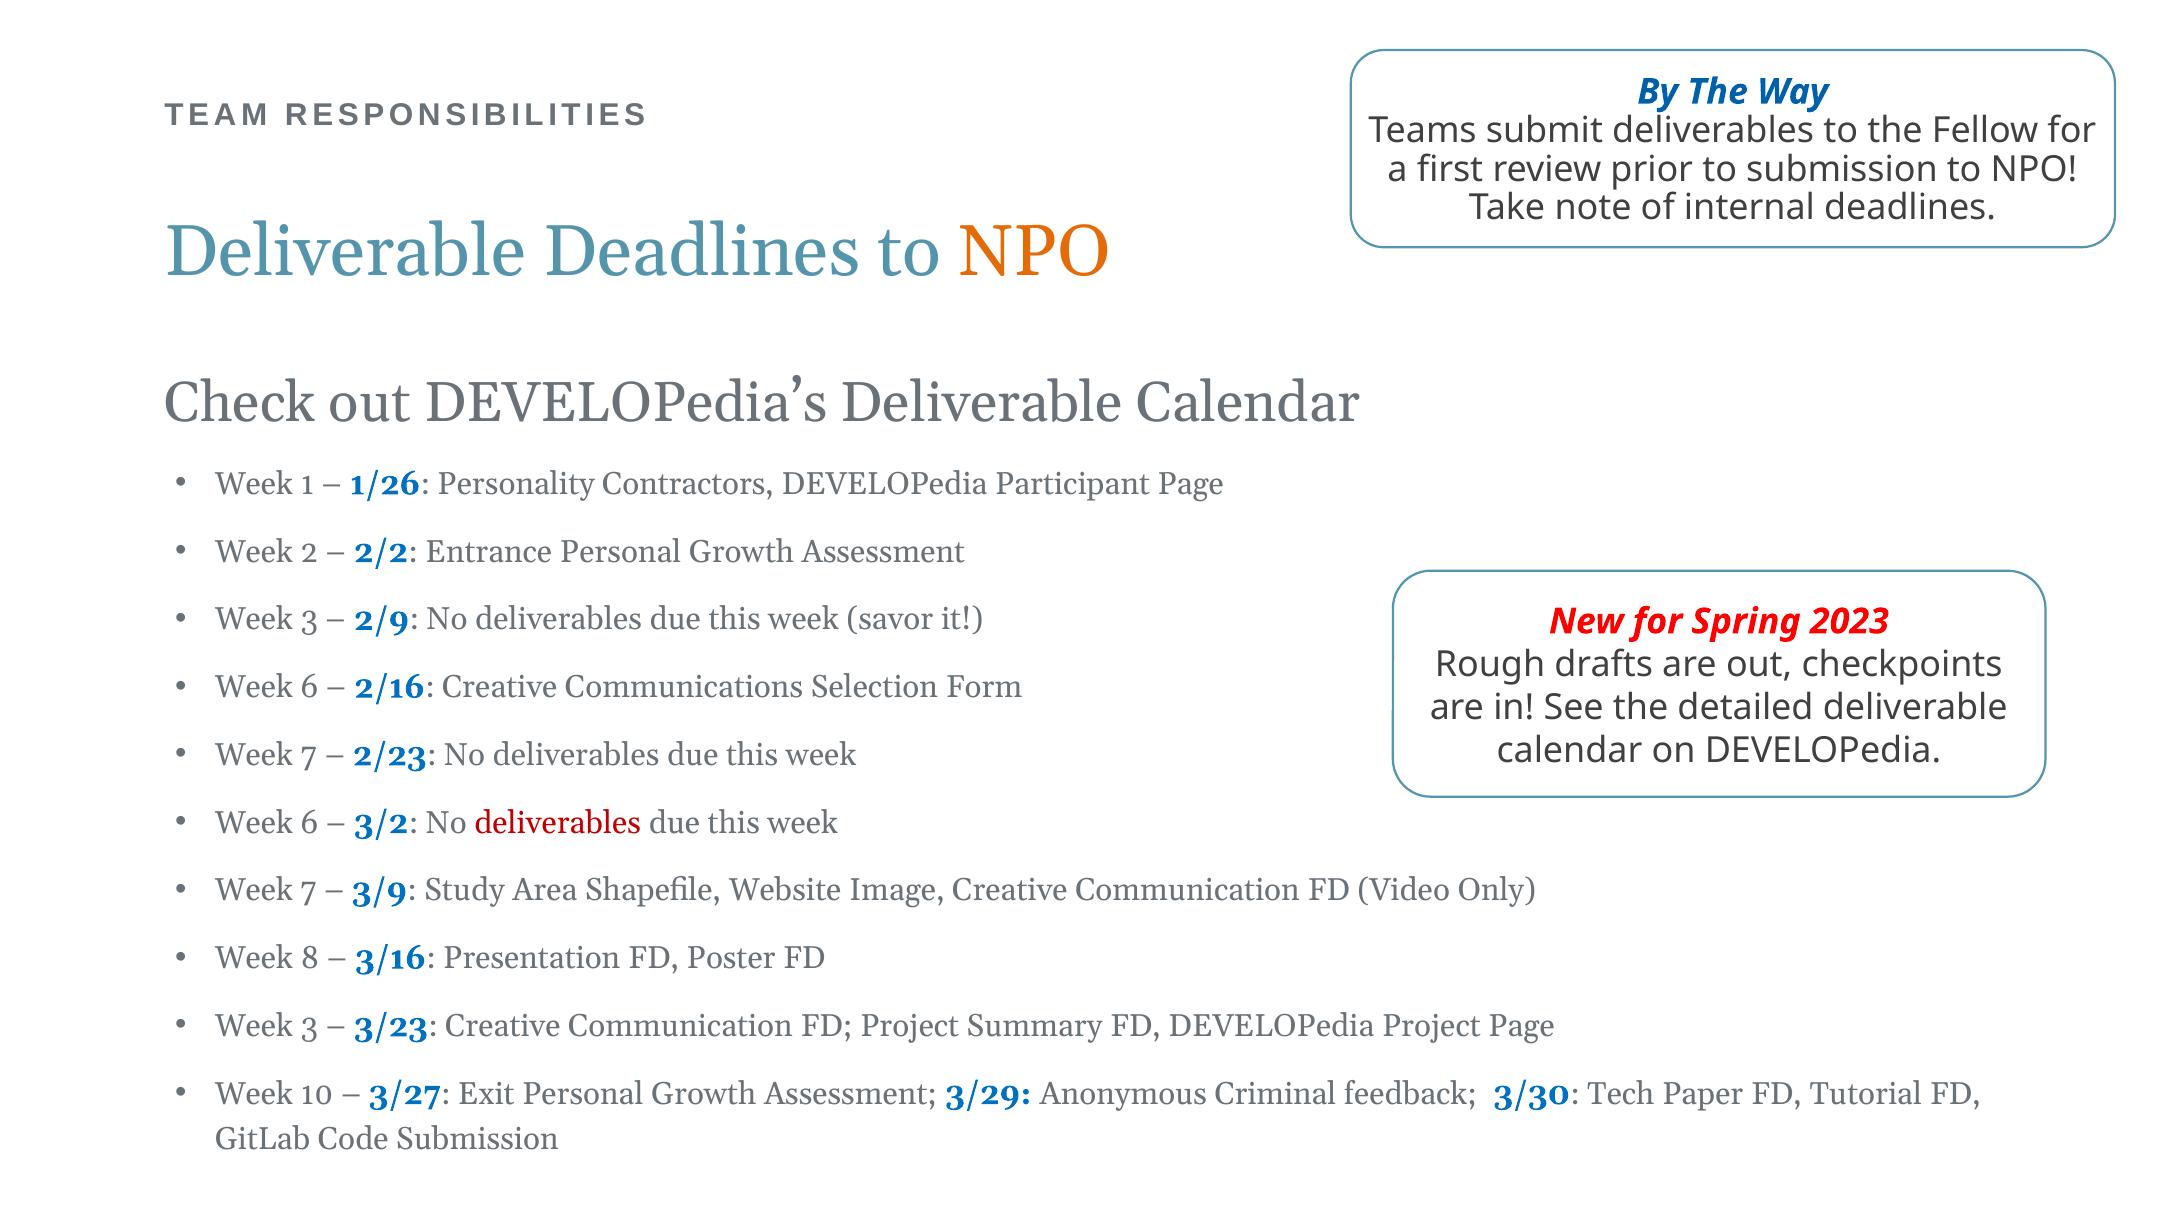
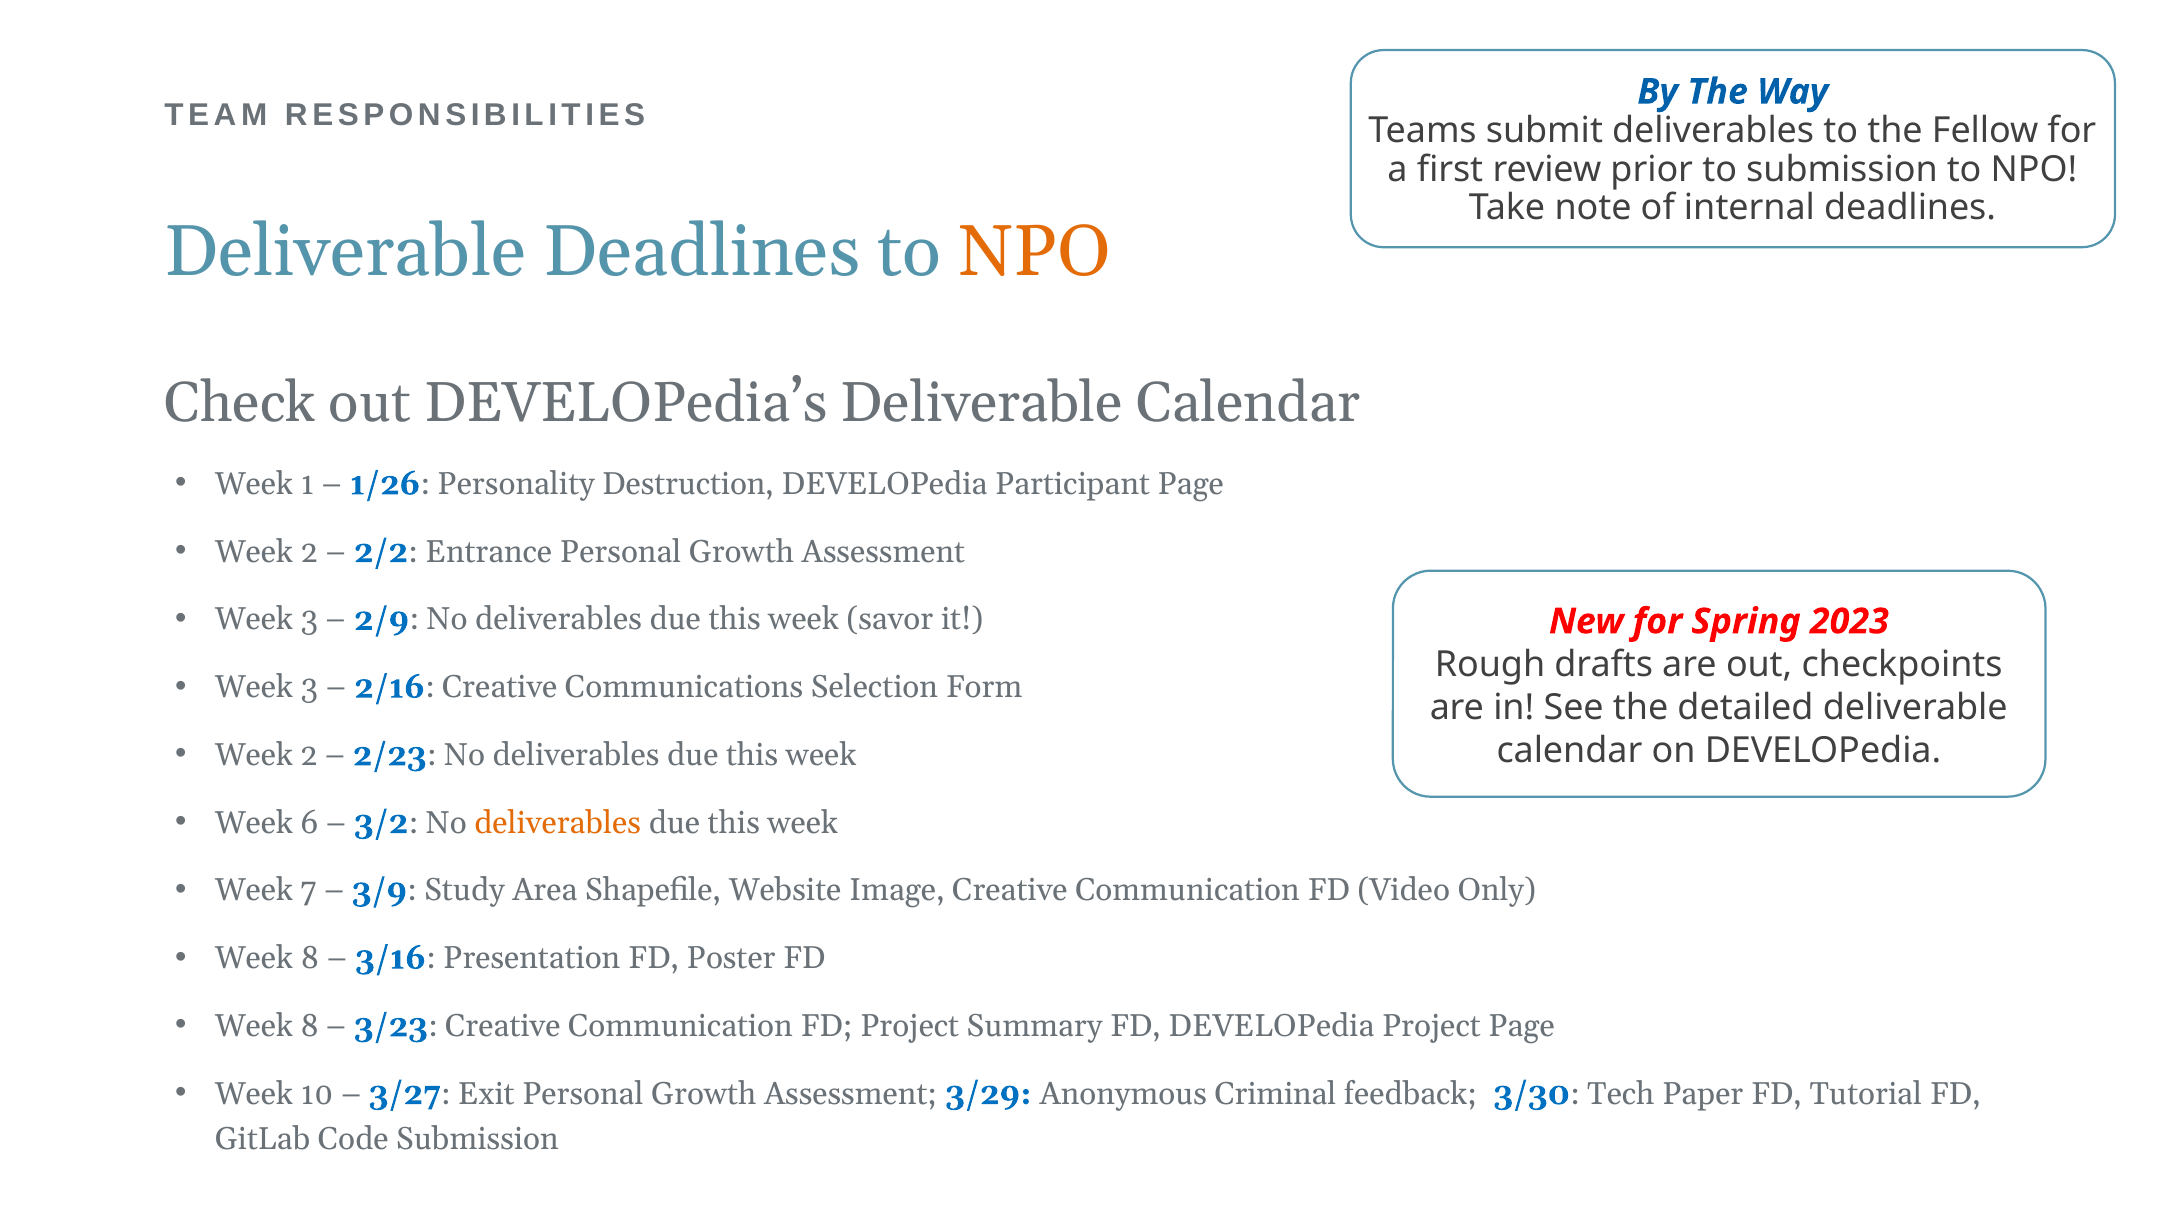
Contractors: Contractors -> Destruction
6 at (309, 687): 6 -> 3
7 at (309, 755): 7 -> 2
deliverables at (558, 823) colour: red -> orange
3 at (309, 1026): 3 -> 8
